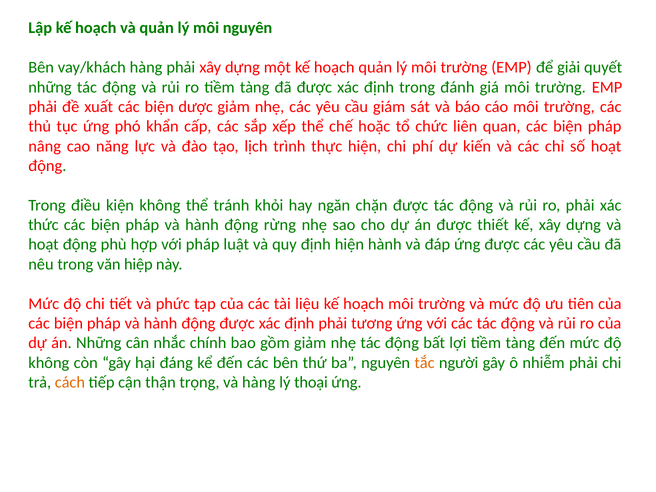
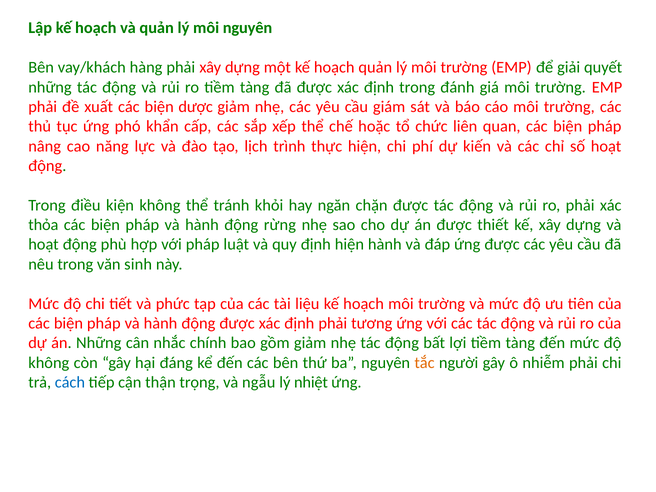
thức: thức -> thỏa
hiệp: hiệp -> sinh
cách colour: orange -> blue
và hàng: hàng -> ngẫu
thoại: thoại -> nhiệt
